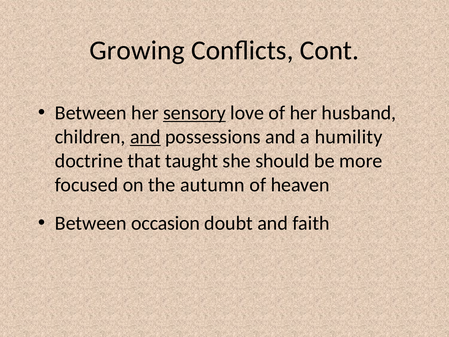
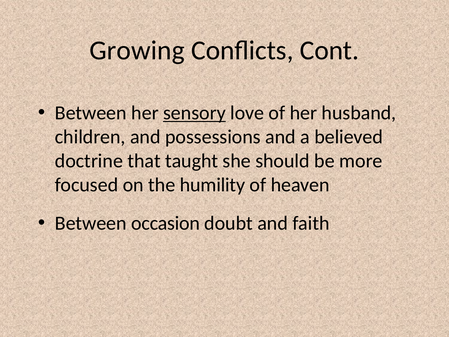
and at (145, 137) underline: present -> none
humility: humility -> believed
autumn: autumn -> humility
